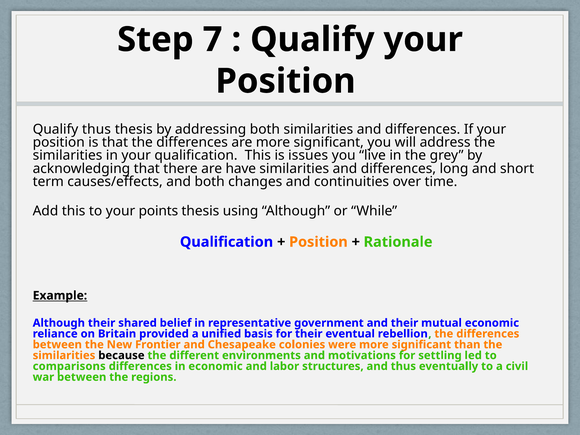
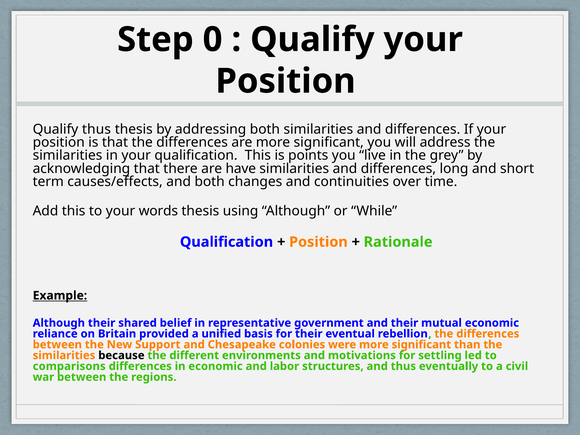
7: 7 -> 0
issues: issues -> points
points: points -> words
Frontier: Frontier -> Support
